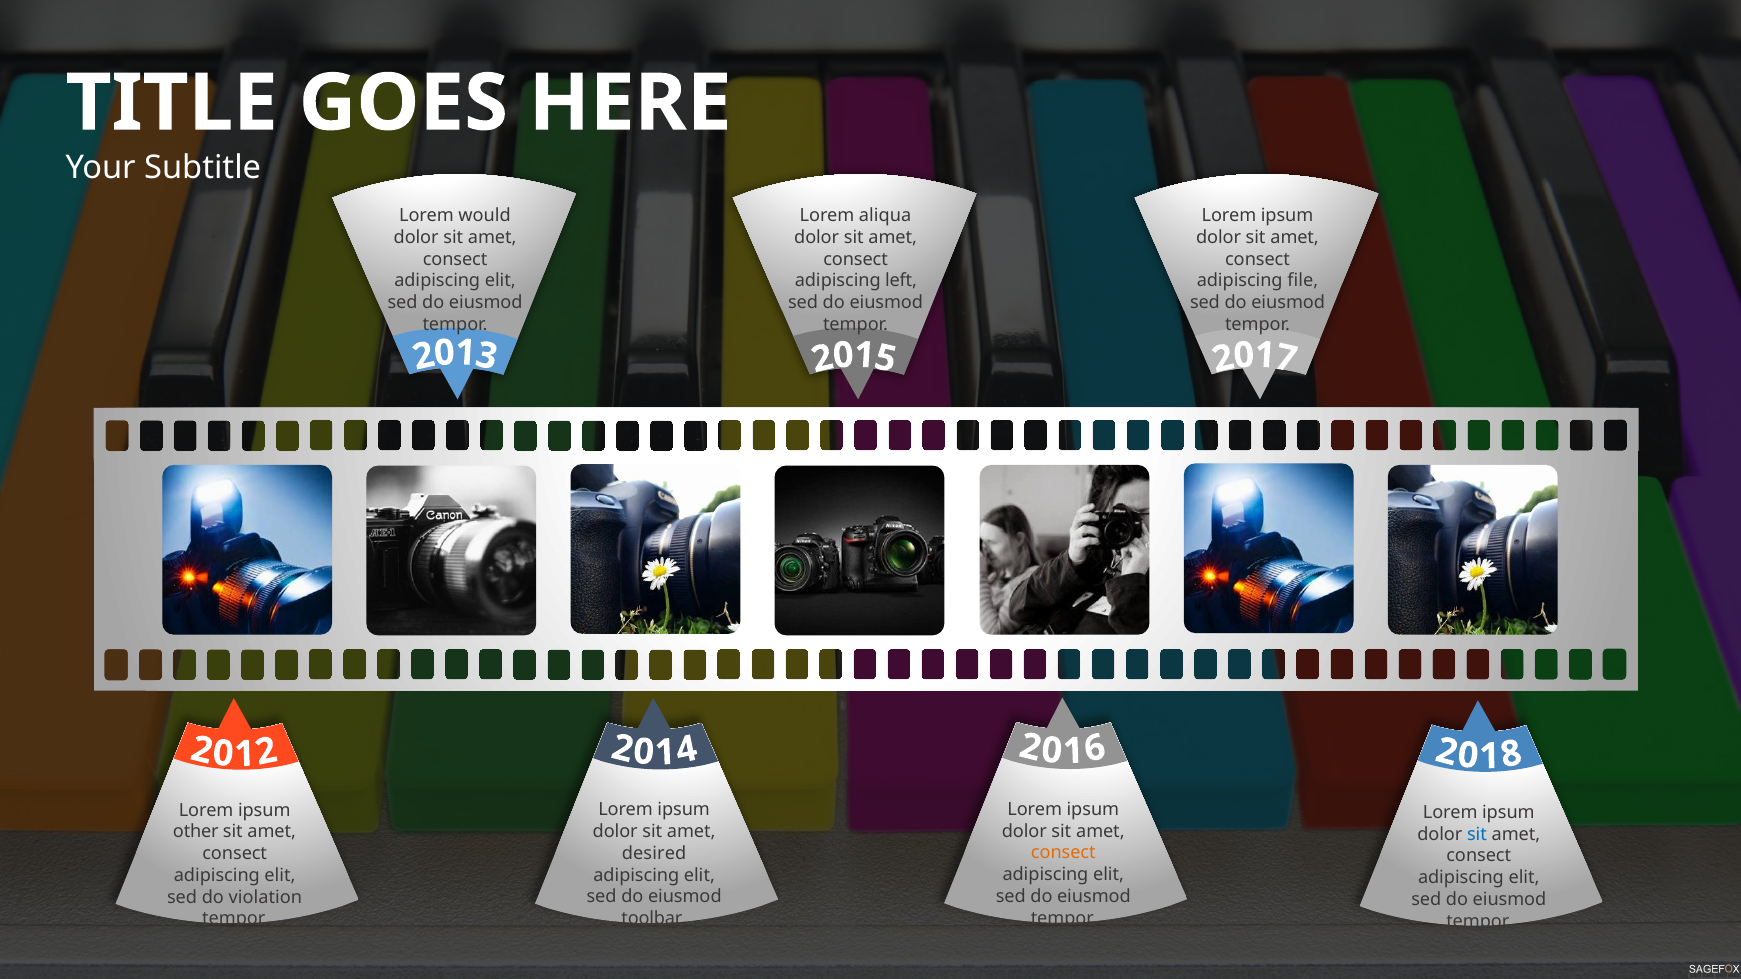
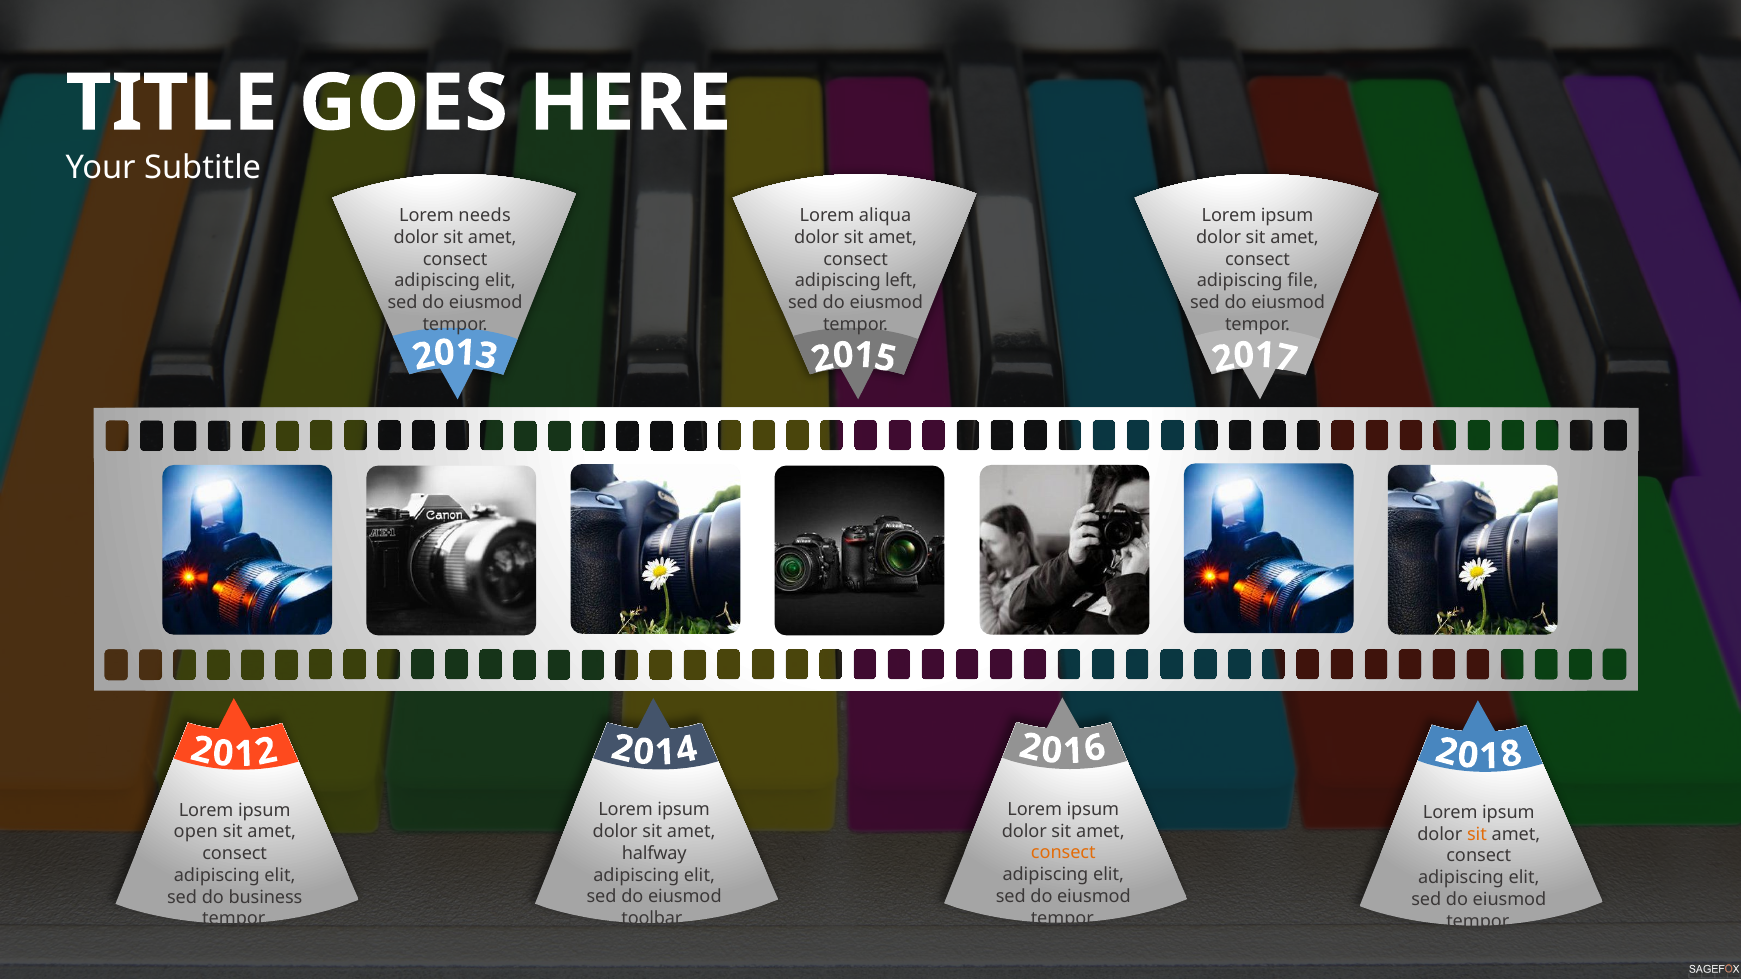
would: would -> needs
other: other -> open
sit at (1477, 834) colour: blue -> orange
desired: desired -> halfway
violation: violation -> business
